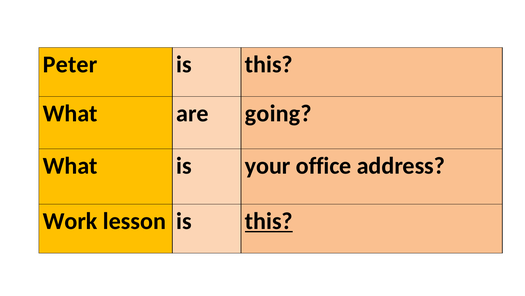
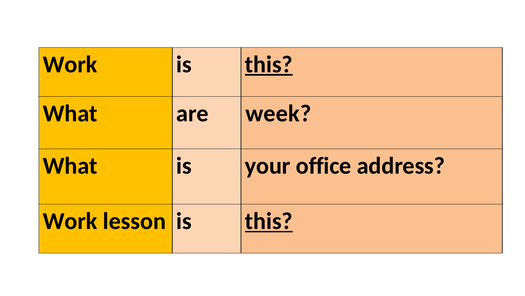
Peter at (70, 64): Peter -> Work
this at (269, 64) underline: none -> present
going: going -> week
